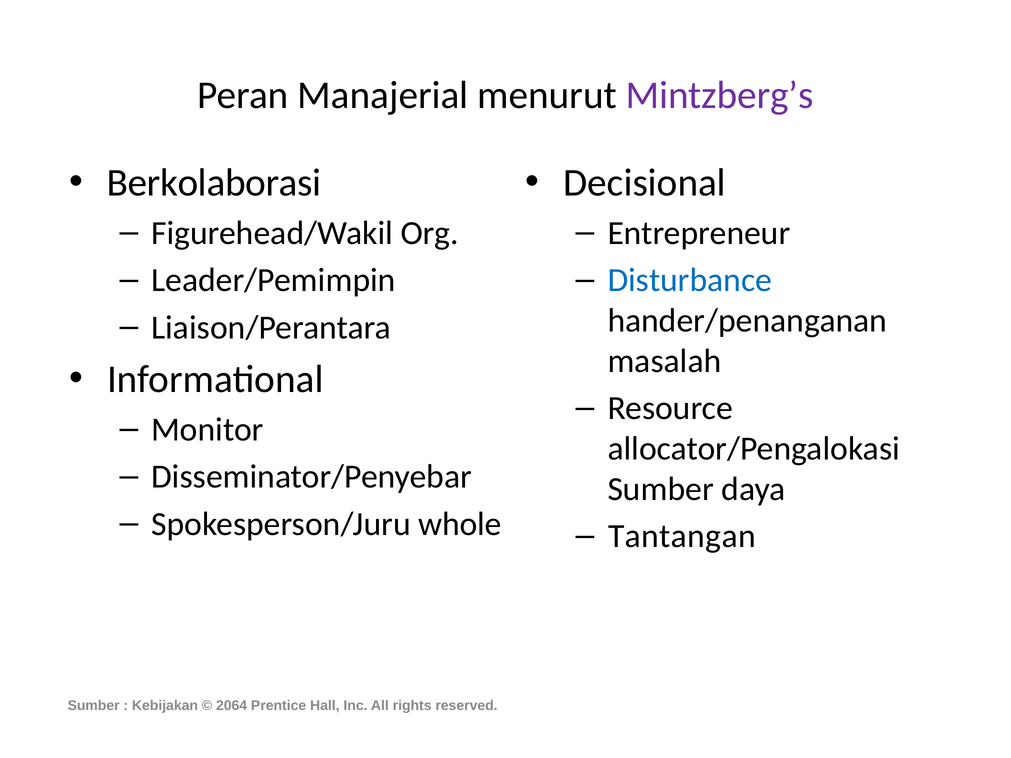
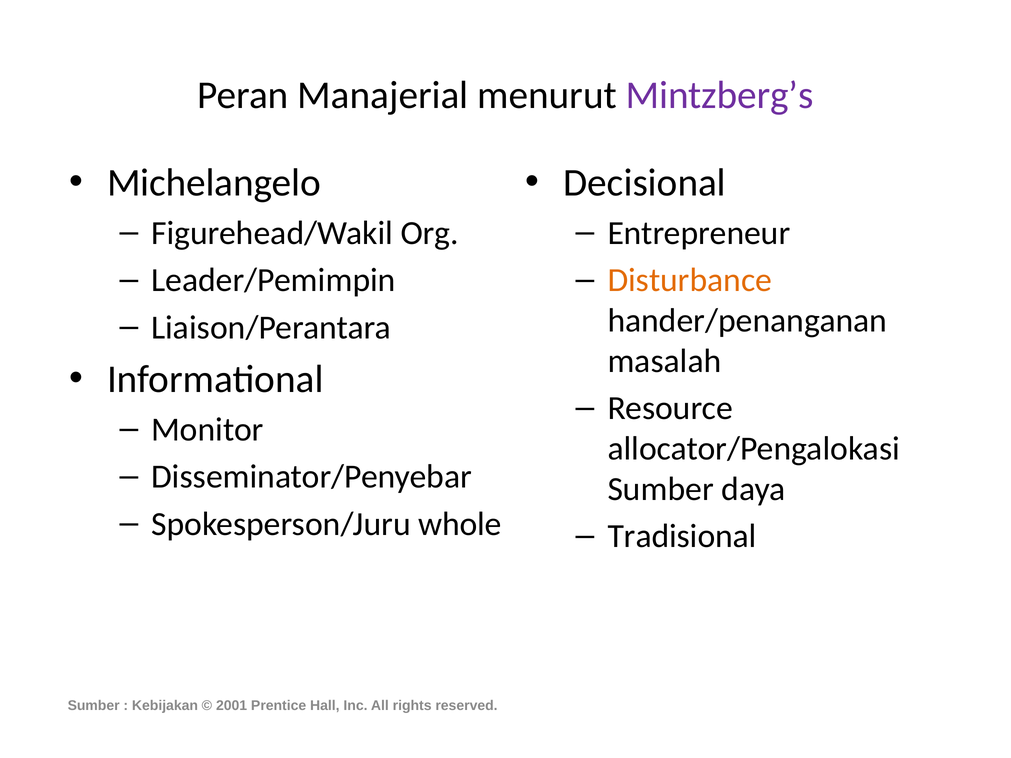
Berkolaborasi: Berkolaborasi -> Michelangelo
Disturbance colour: blue -> orange
Tantangan: Tantangan -> Tradisional
2064: 2064 -> 2001
